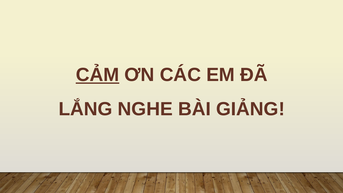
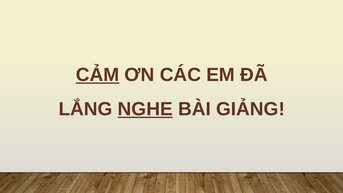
NGHE underline: none -> present
